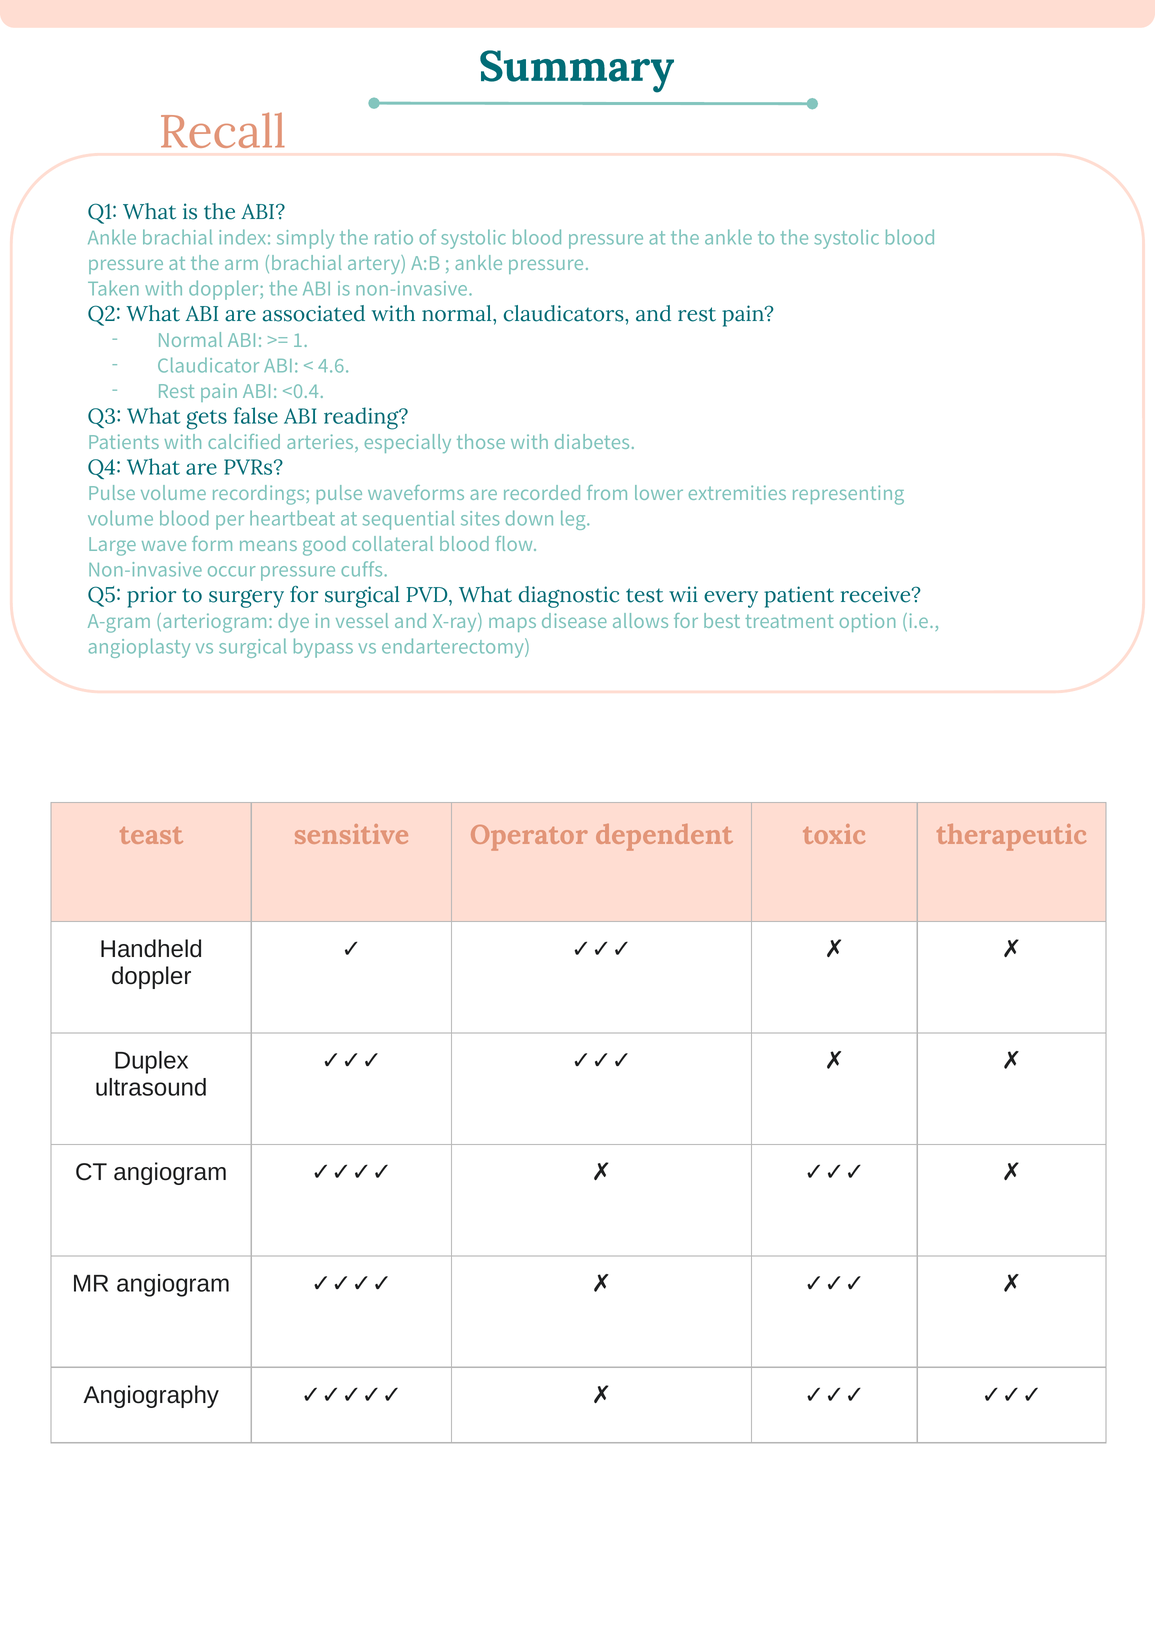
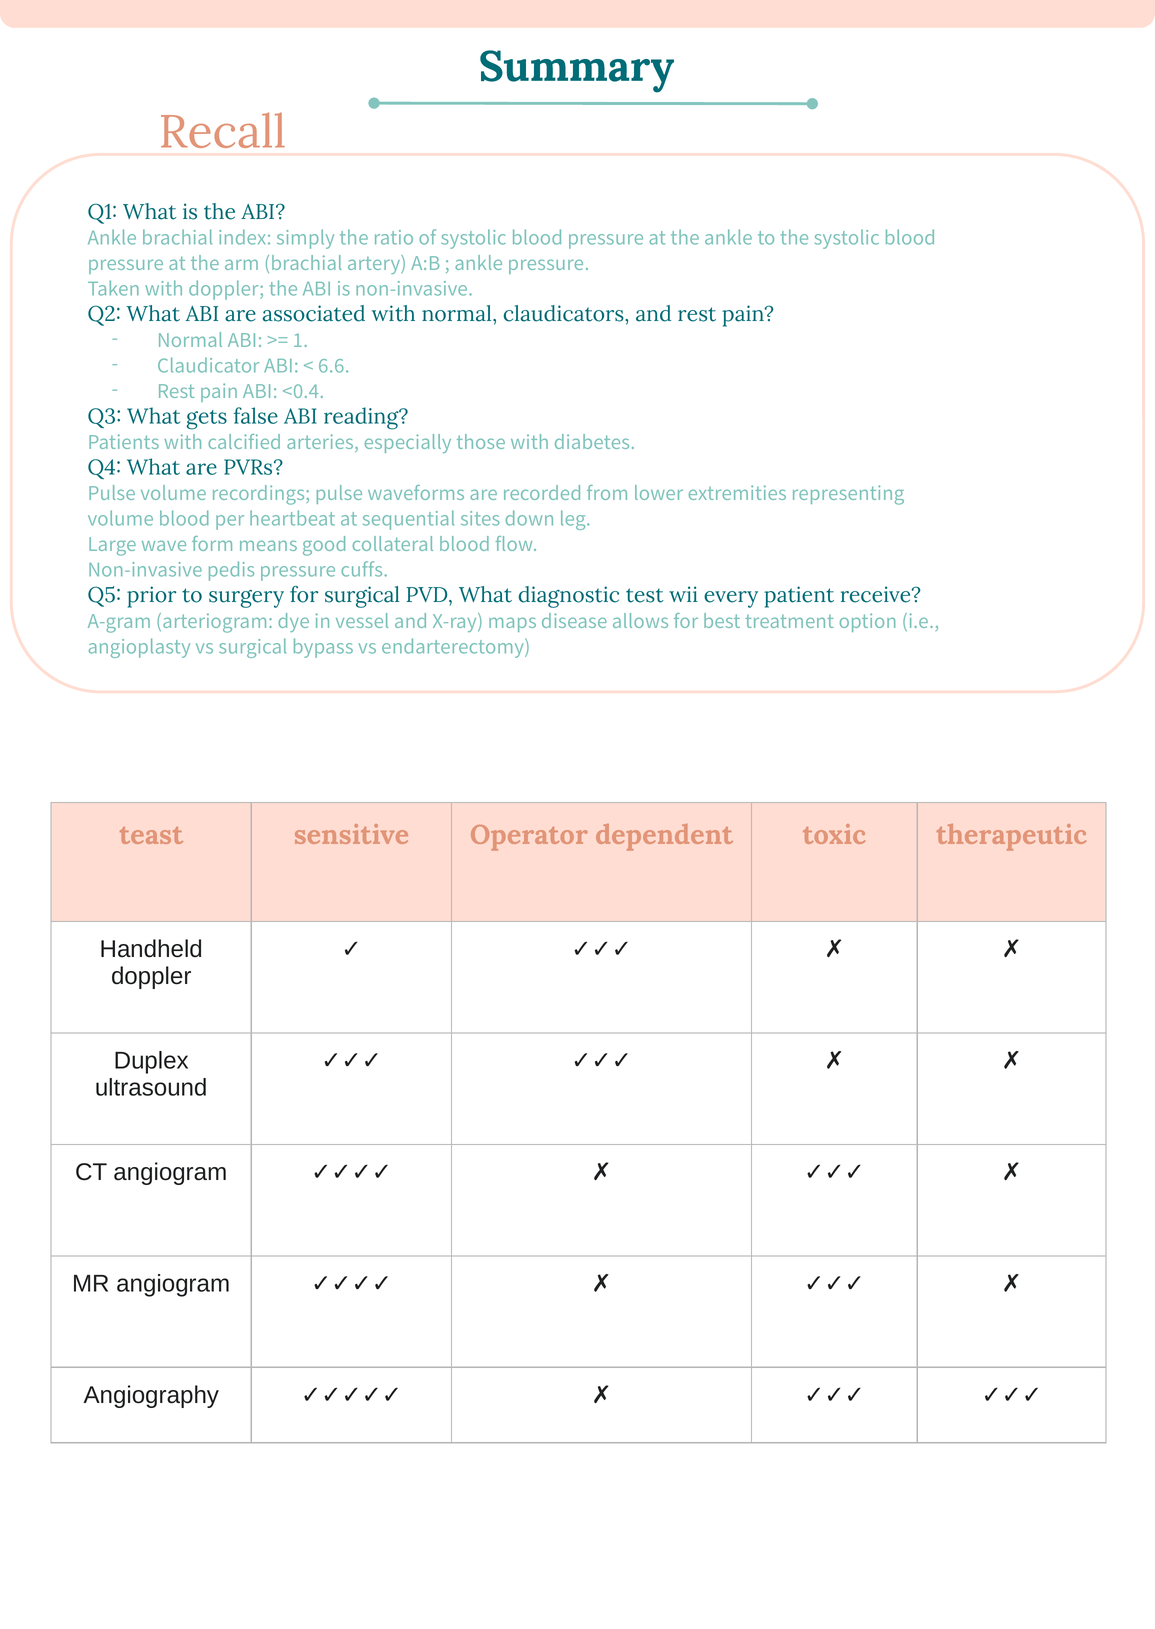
4.6: 4.6 -> 6.6
occur: occur -> pedis
